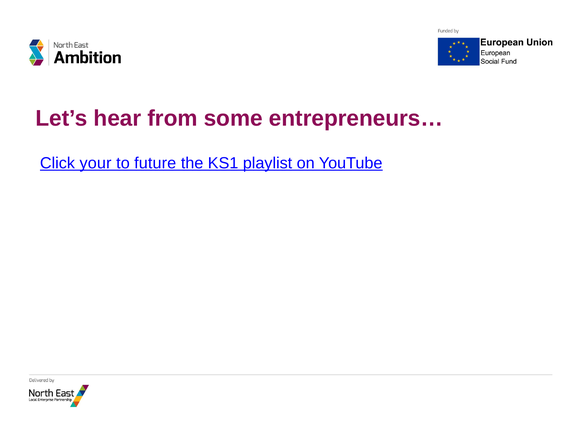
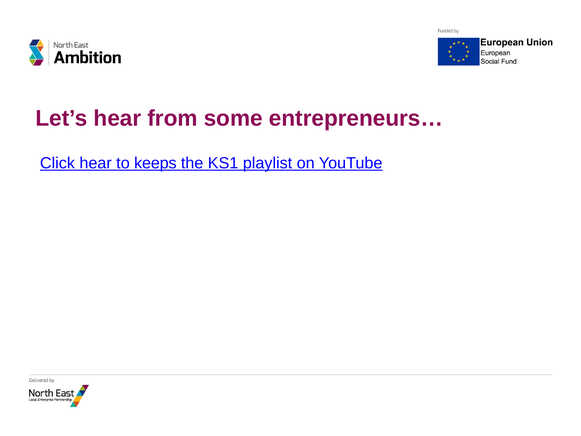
Click your: your -> hear
future: future -> keeps
